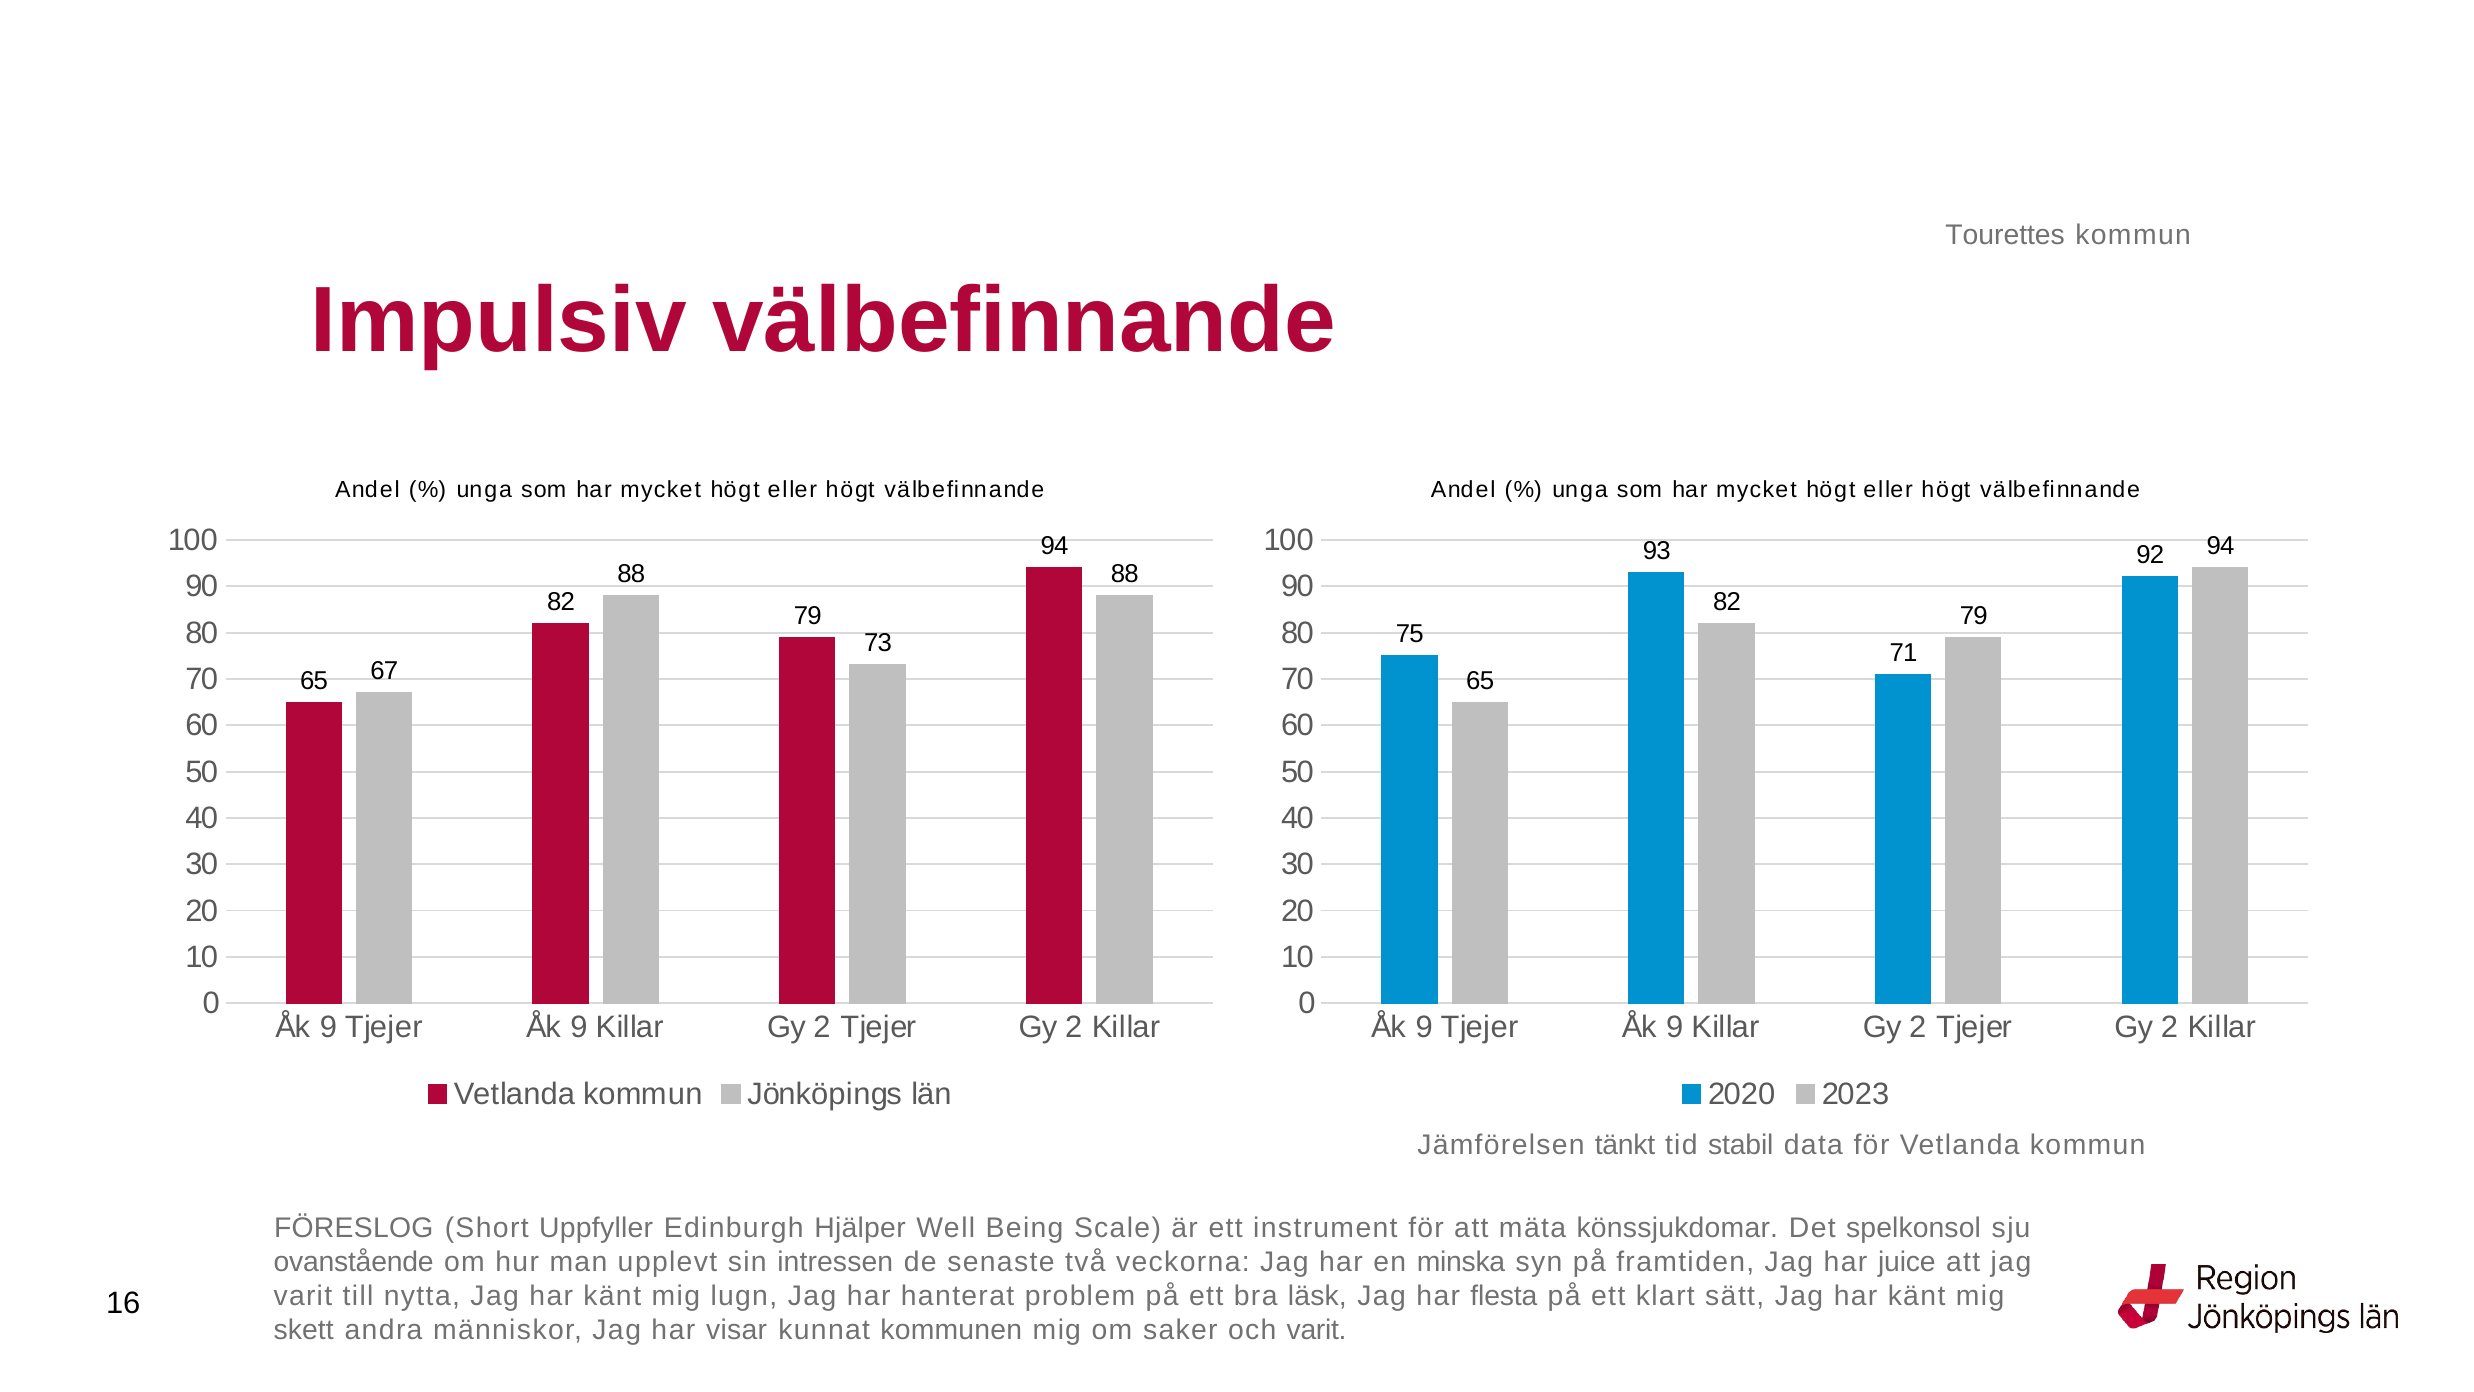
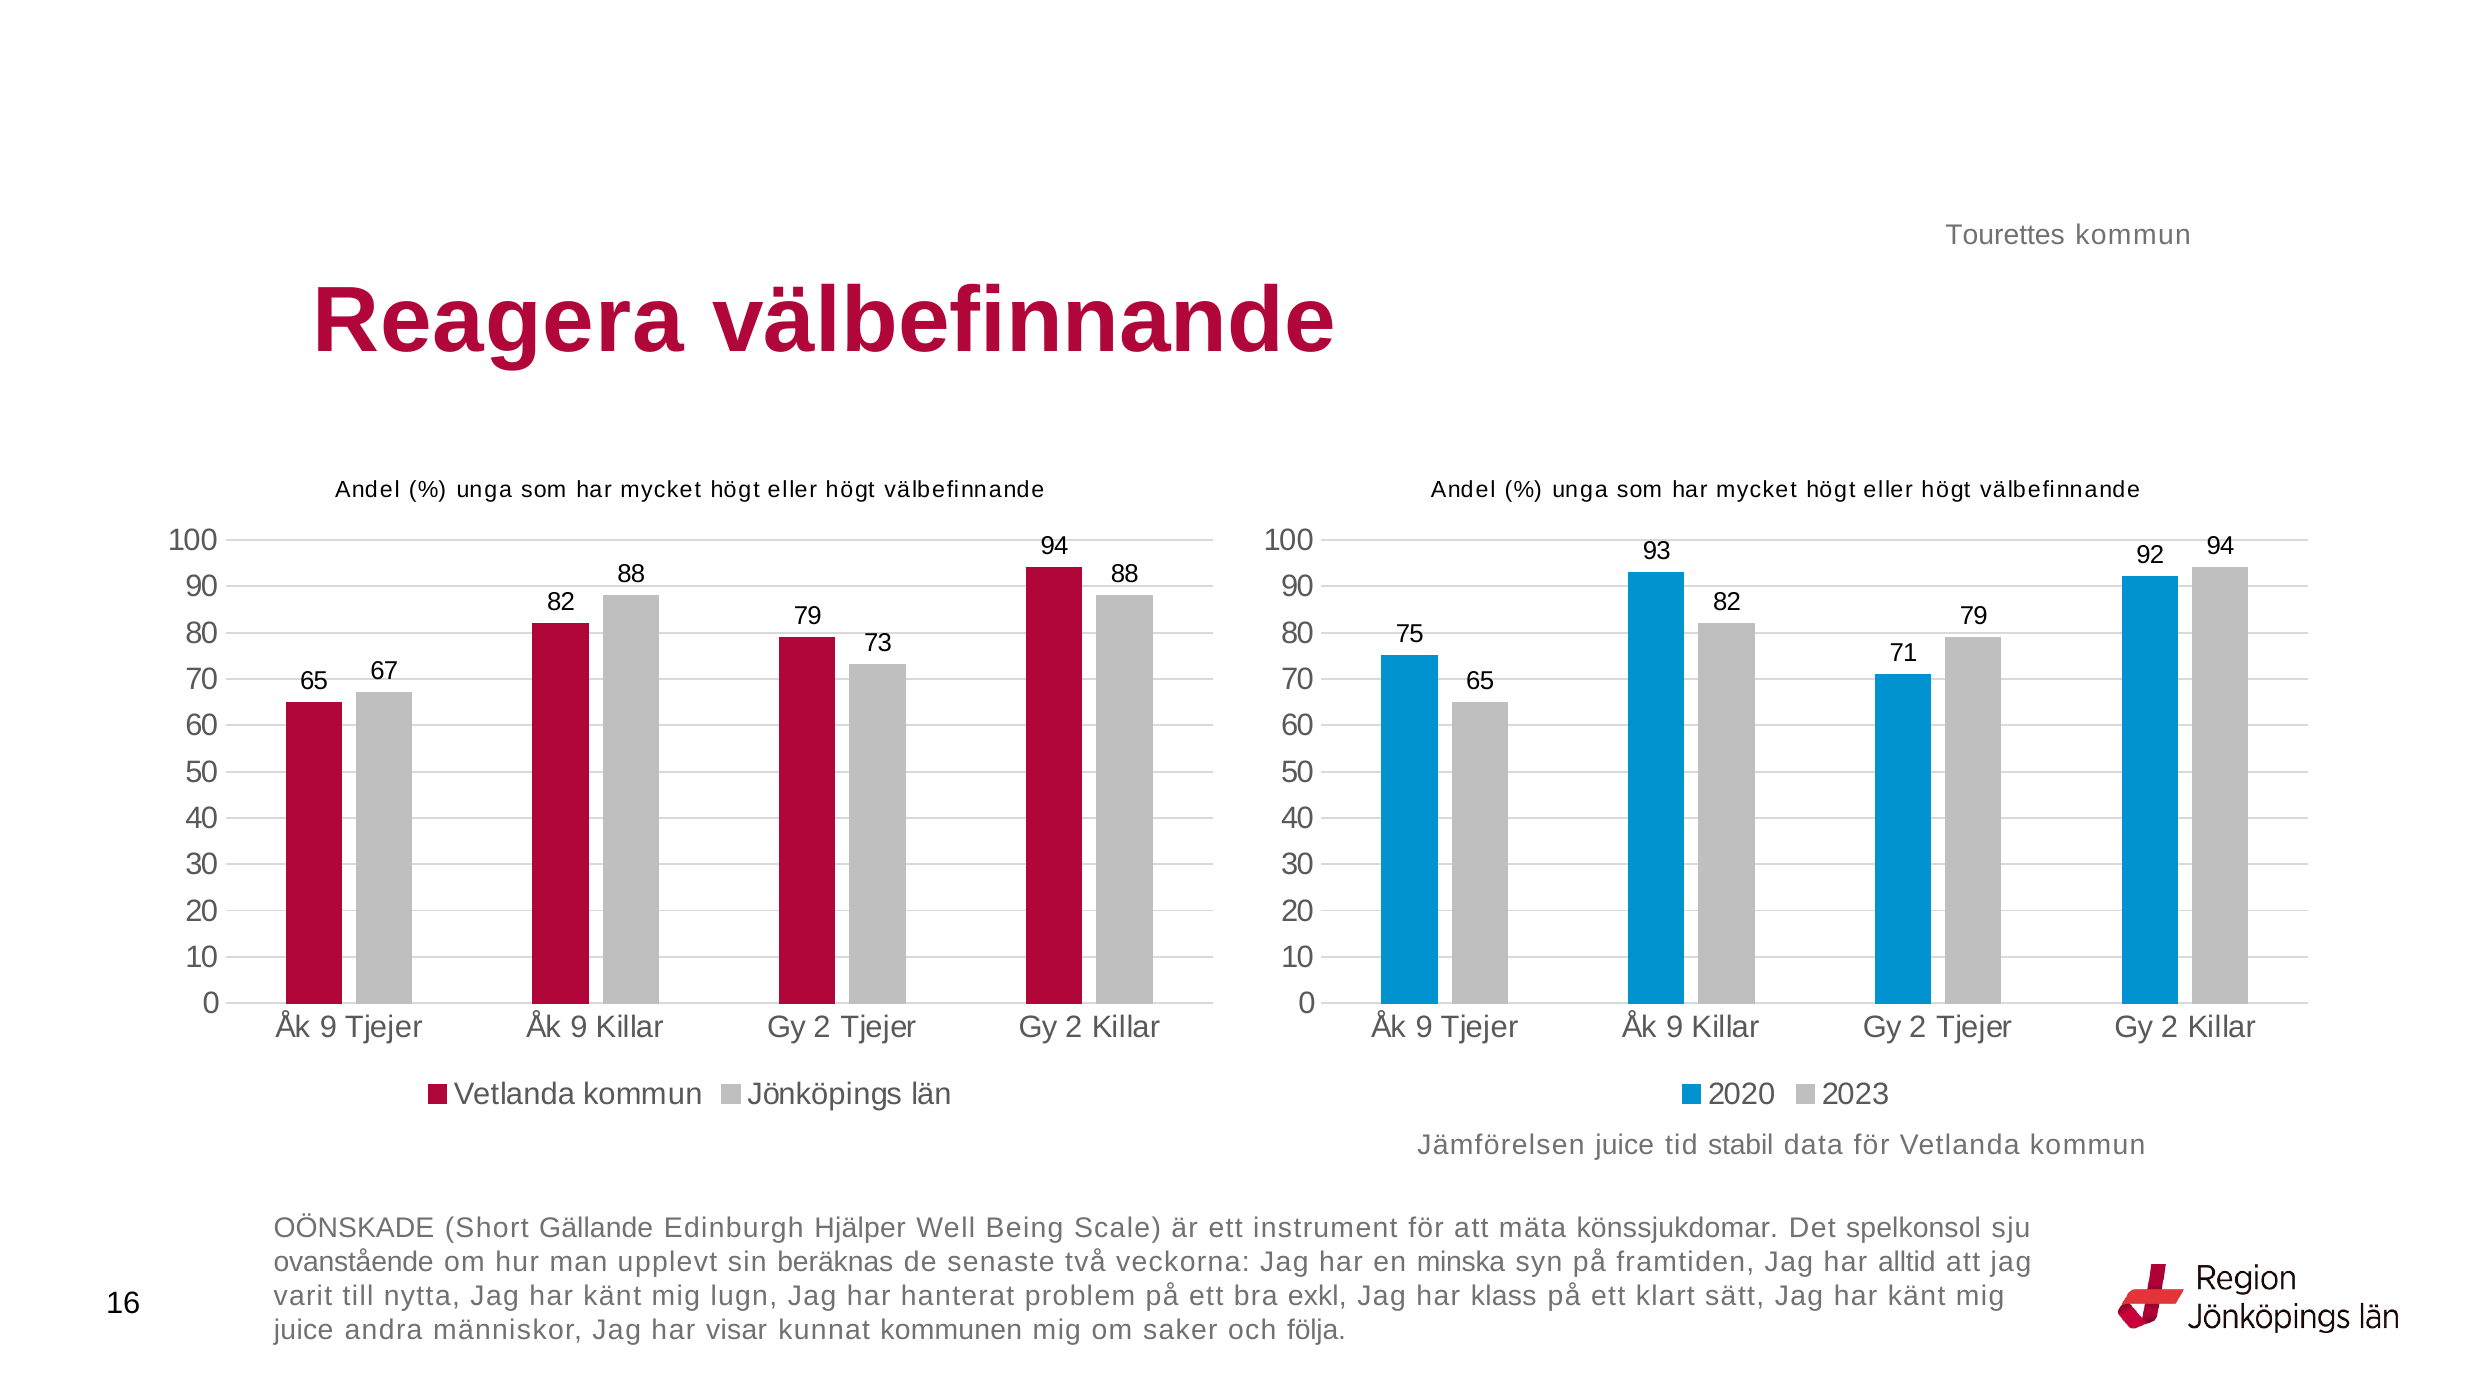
Impulsiv: Impulsiv -> Reagera
Jämförelsen tänkt: tänkt -> juice
FÖRESLOG: FÖRESLOG -> OÖNSKADE
Uppfyller: Uppfyller -> Gällande
intressen: intressen -> beräknas
juice: juice -> alltid
läsk: läsk -> exkl
flesta: flesta -> klass
skett at (304, 1330): skett -> juice
och varit: varit -> följa
